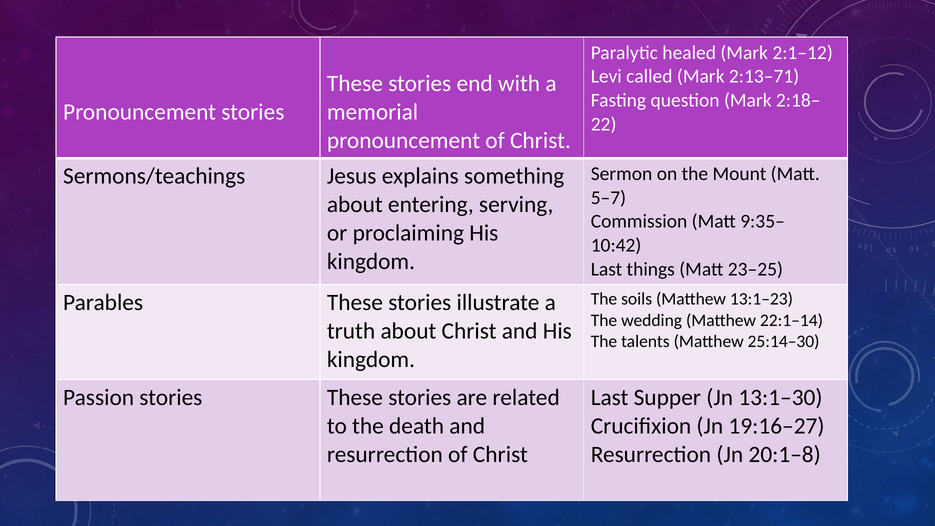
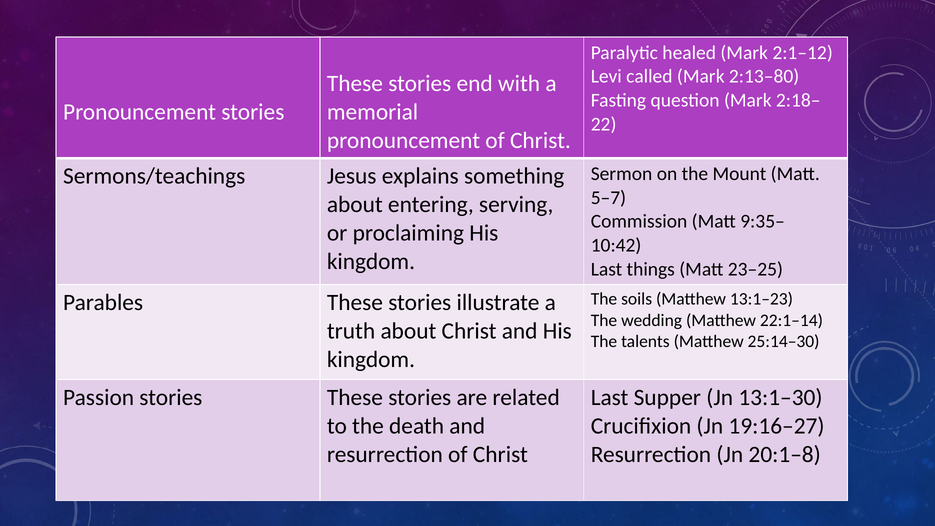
2:13–71: 2:13–71 -> 2:13–80
